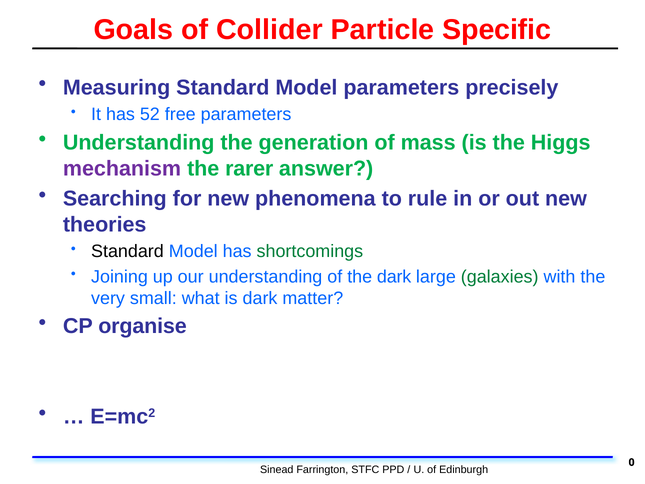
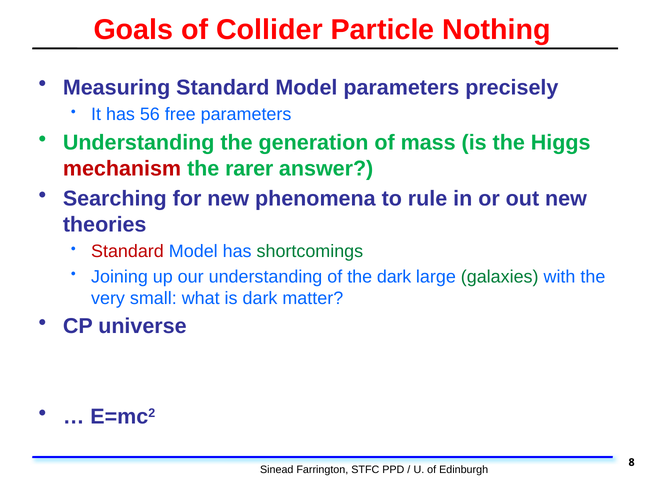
Specific: Specific -> Nothing
52: 52 -> 56
mechanism colour: purple -> red
Standard at (127, 251) colour: black -> red
organise: organise -> universe
0: 0 -> 8
